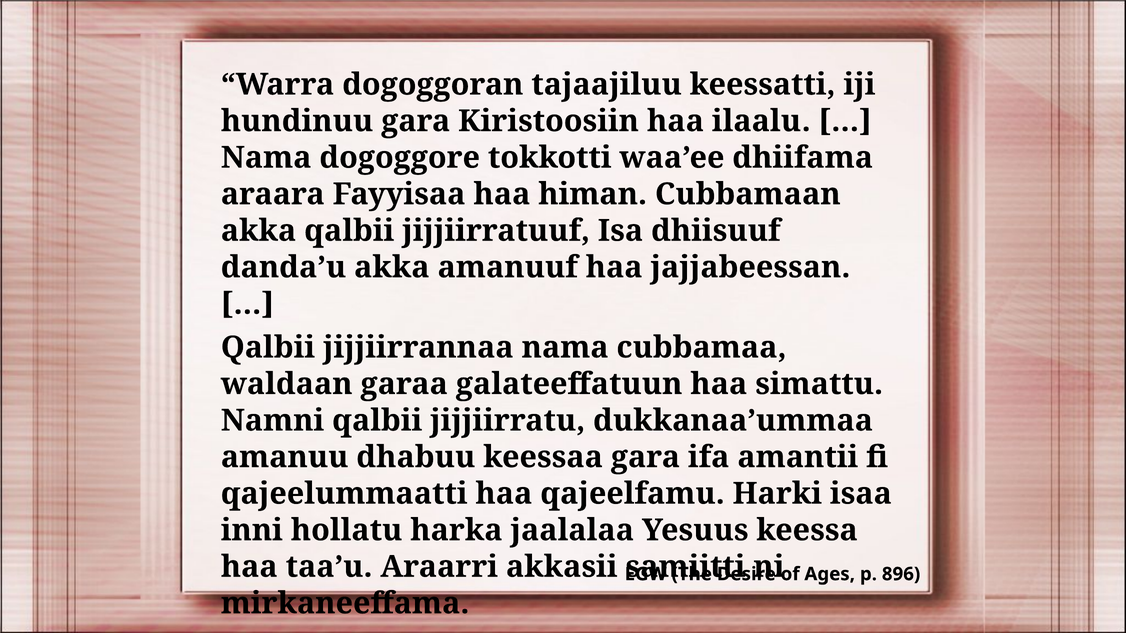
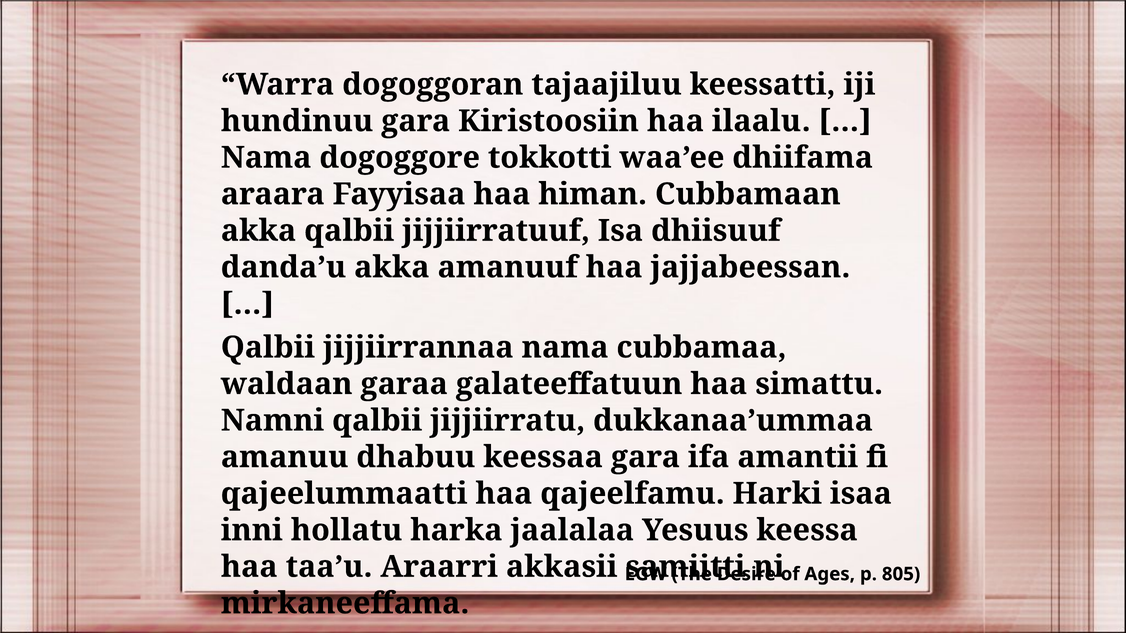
896: 896 -> 805
